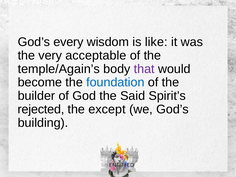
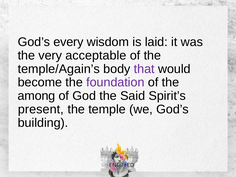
like: like -> laid
foundation colour: blue -> purple
builder: builder -> among
rejected: rejected -> present
except: except -> temple
